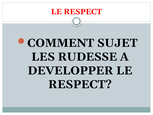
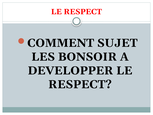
RUDESSE: RUDESSE -> BONSOIR
